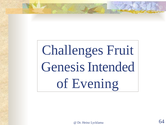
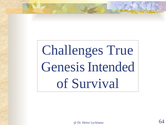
Fruit: Fruit -> True
Evening: Evening -> Survival
